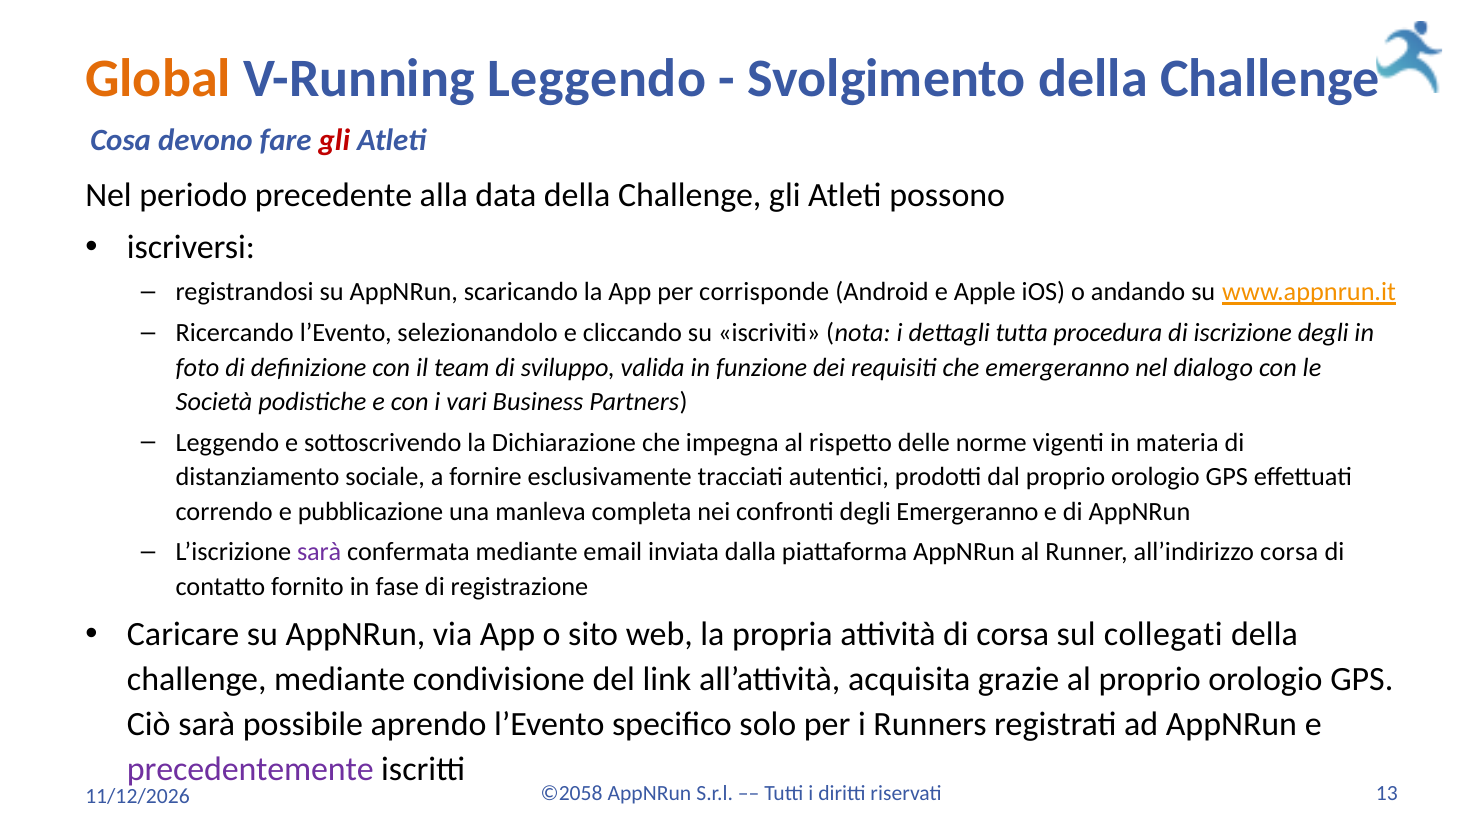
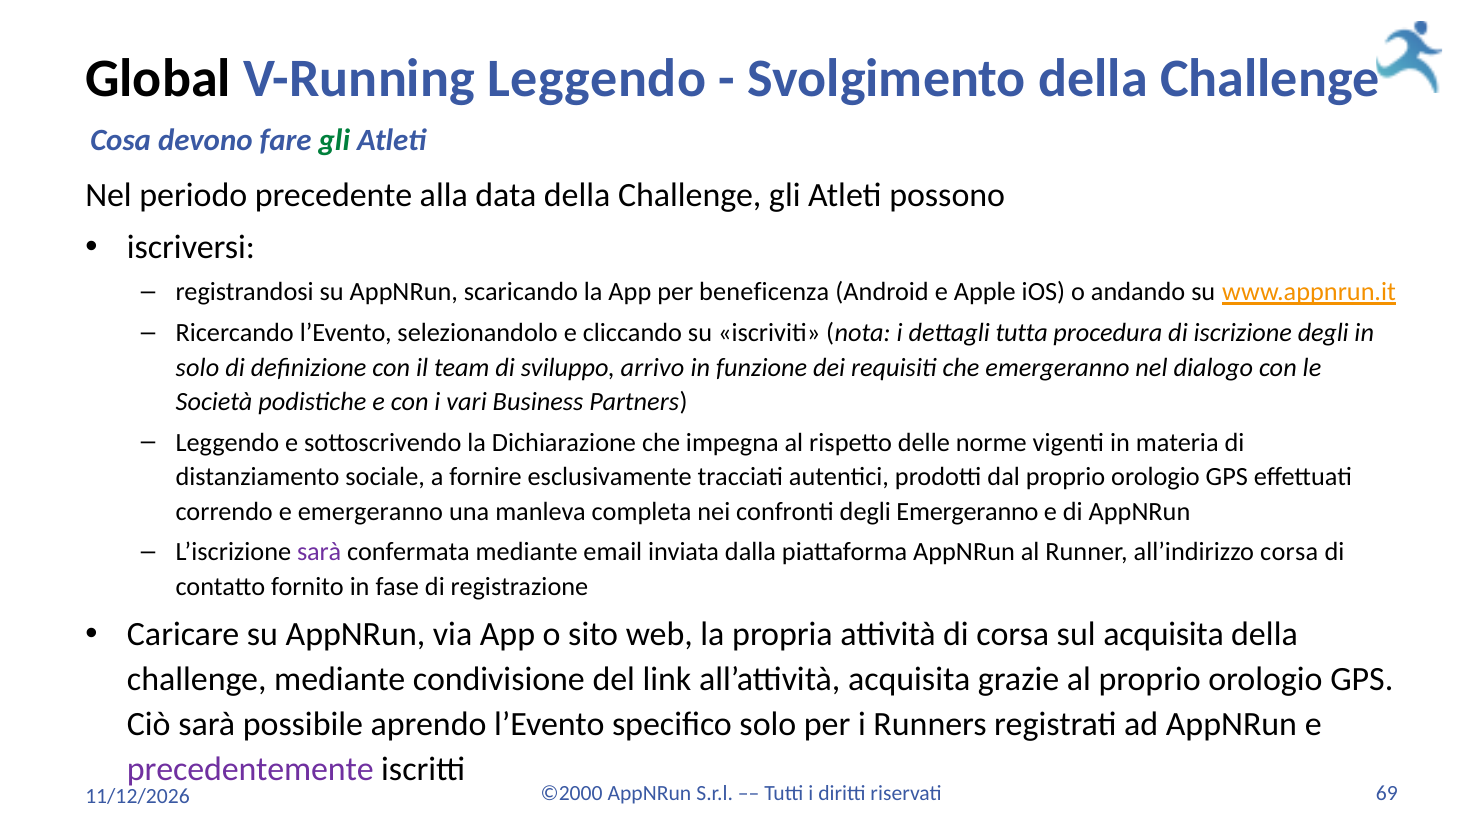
Global colour: orange -> black
gli at (334, 141) colour: red -> green
corrisponde: corrisponde -> beneficenza
foto at (198, 368): foto -> solo
valida: valida -> arrivo
e pubblicazione: pubblicazione -> emergeranno
sul collegati: collegati -> acquisita
©2058: ©2058 -> ©2000
13: 13 -> 69
